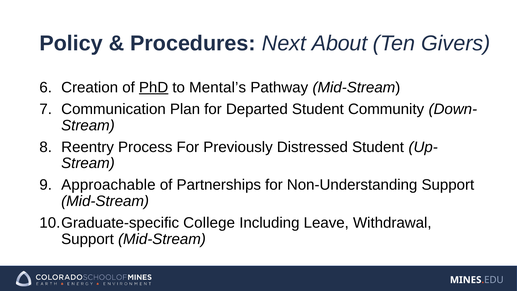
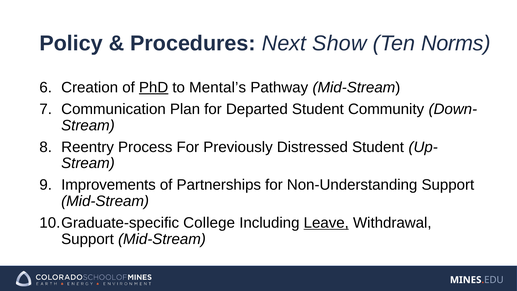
About: About -> Show
Givers: Givers -> Norms
Approachable: Approachable -> Improvements
Leave underline: none -> present
